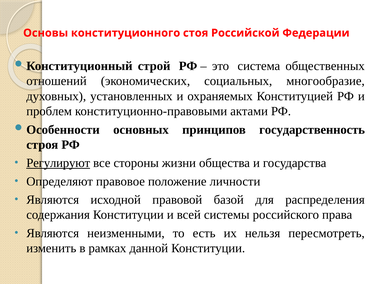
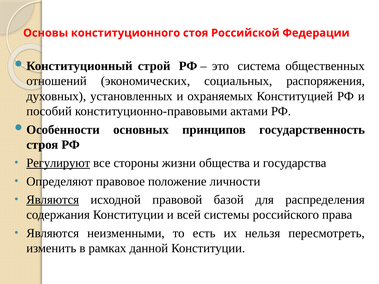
многообразие: многообразие -> распоряжения
проблем: проблем -> пособий
Являются at (53, 200) underline: none -> present
